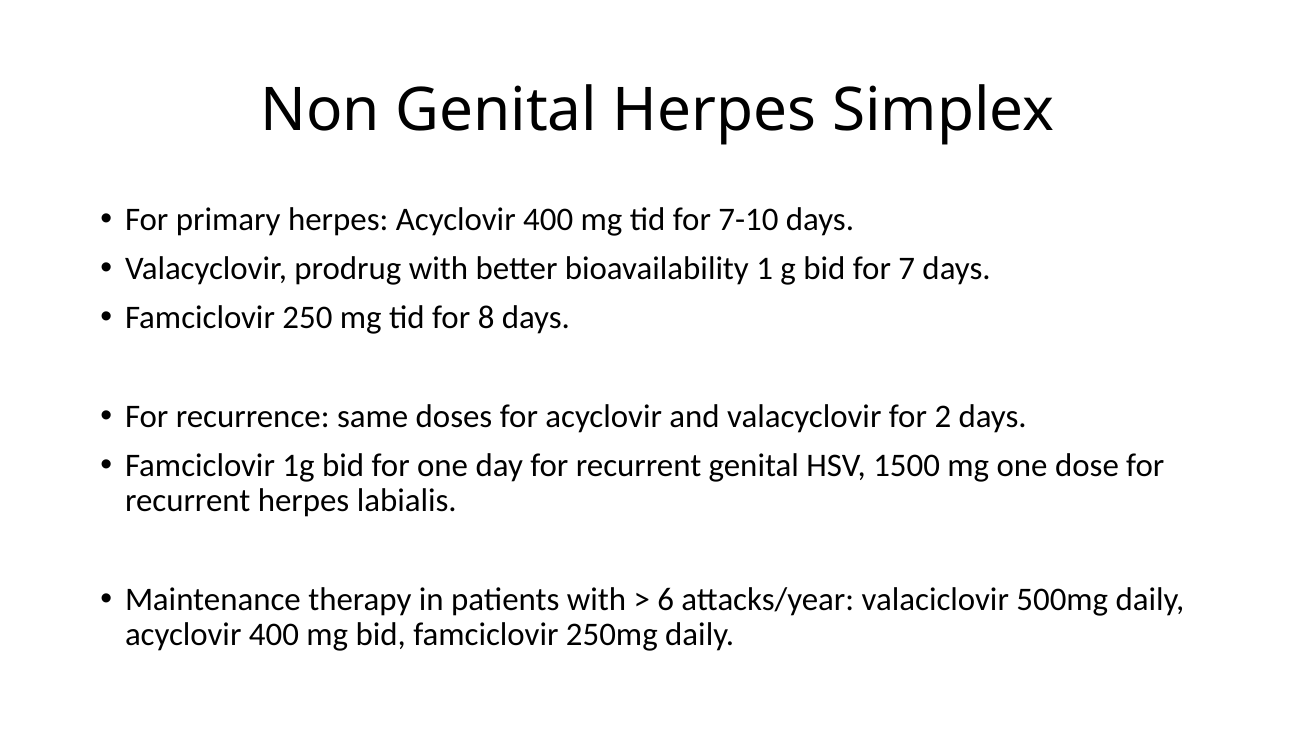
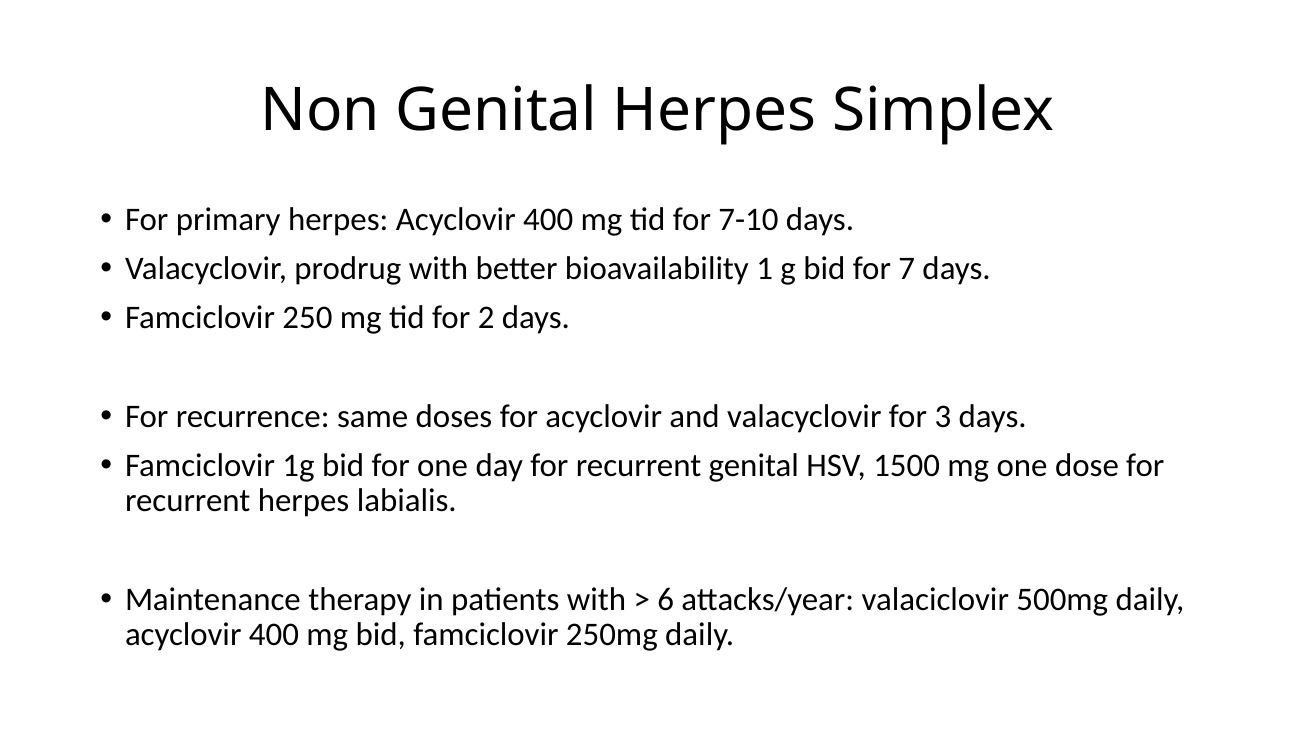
8: 8 -> 2
2: 2 -> 3
